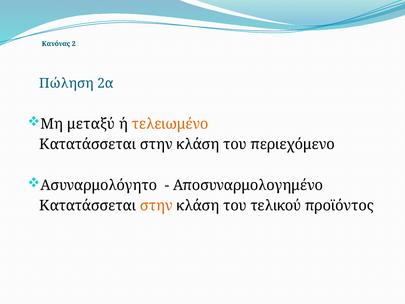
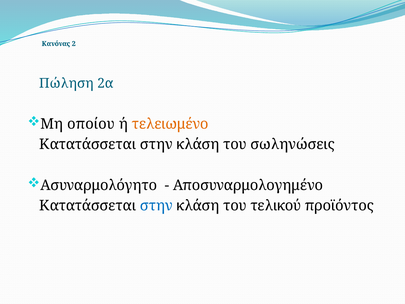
μεταξύ: μεταξύ -> οποίου
περιεχόμενο: περιεχόμενο -> σωληνώσεις
στην at (156, 206) colour: orange -> blue
